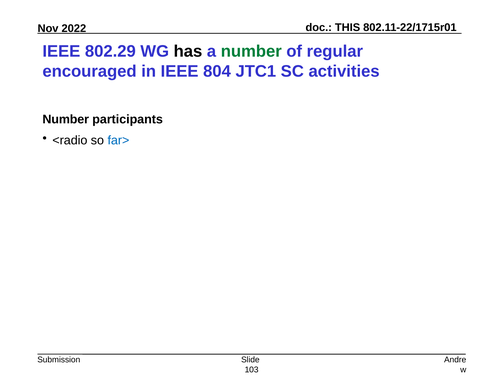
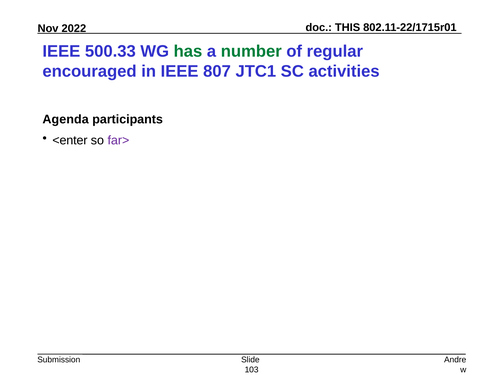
802.29: 802.29 -> 500.33
has colour: black -> green
804: 804 -> 807
Number at (66, 119): Number -> Agenda
<radio: <radio -> <enter
far> colour: blue -> purple
